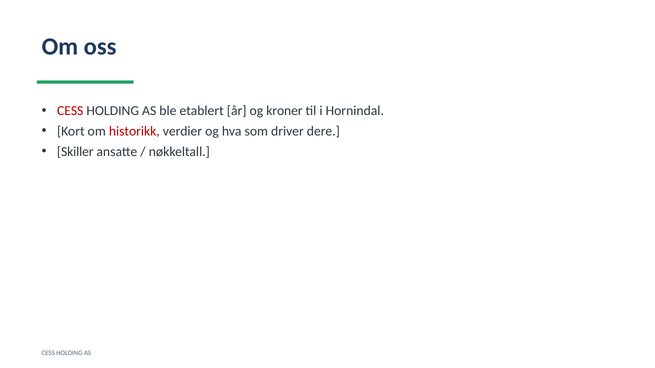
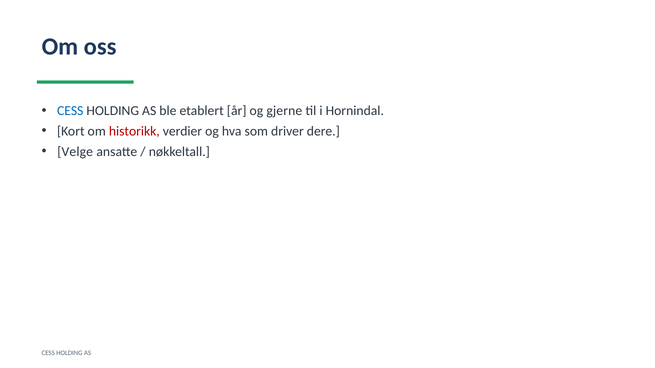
CESS at (70, 111) colour: red -> blue
kroner: kroner -> gjerne
Skiller: Skiller -> Velge
